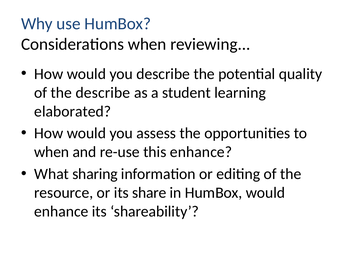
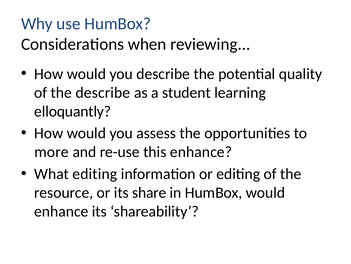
elaborated: elaborated -> elloquantly
when at (52, 152): when -> more
What sharing: sharing -> editing
